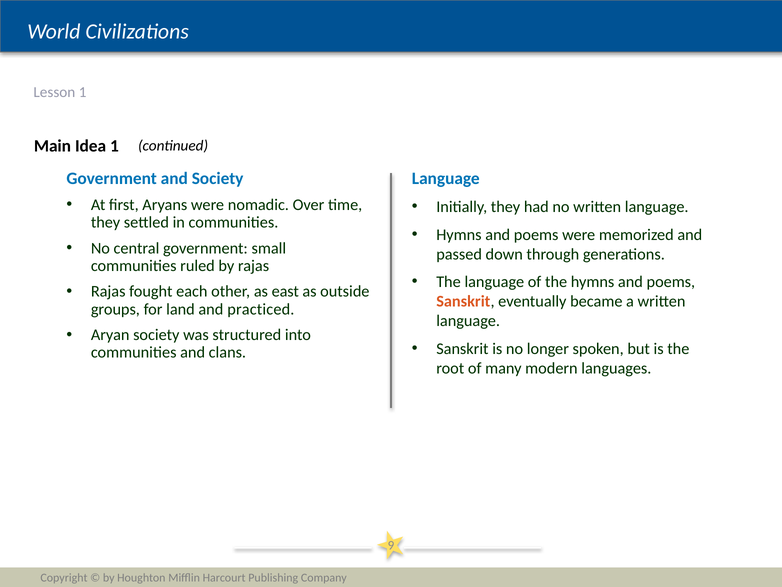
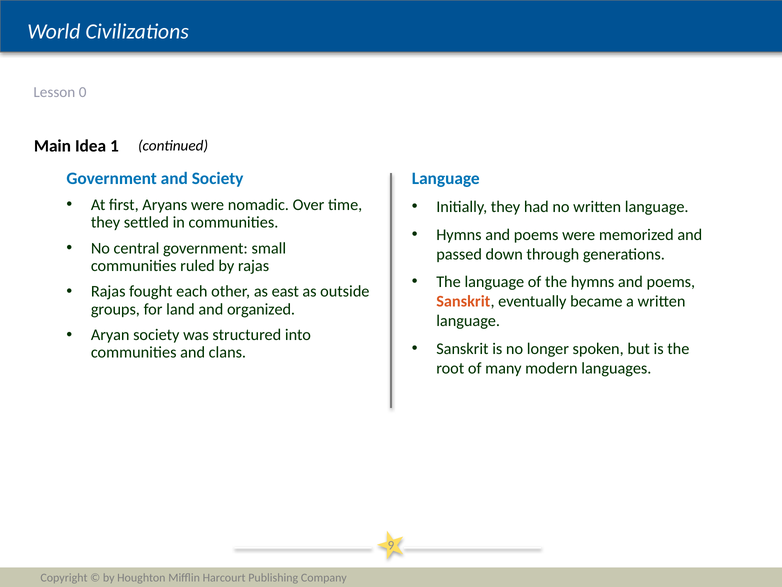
Lesson 1: 1 -> 0
practiced: practiced -> organized
